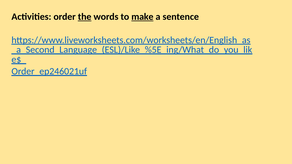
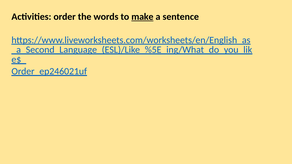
the underline: present -> none
